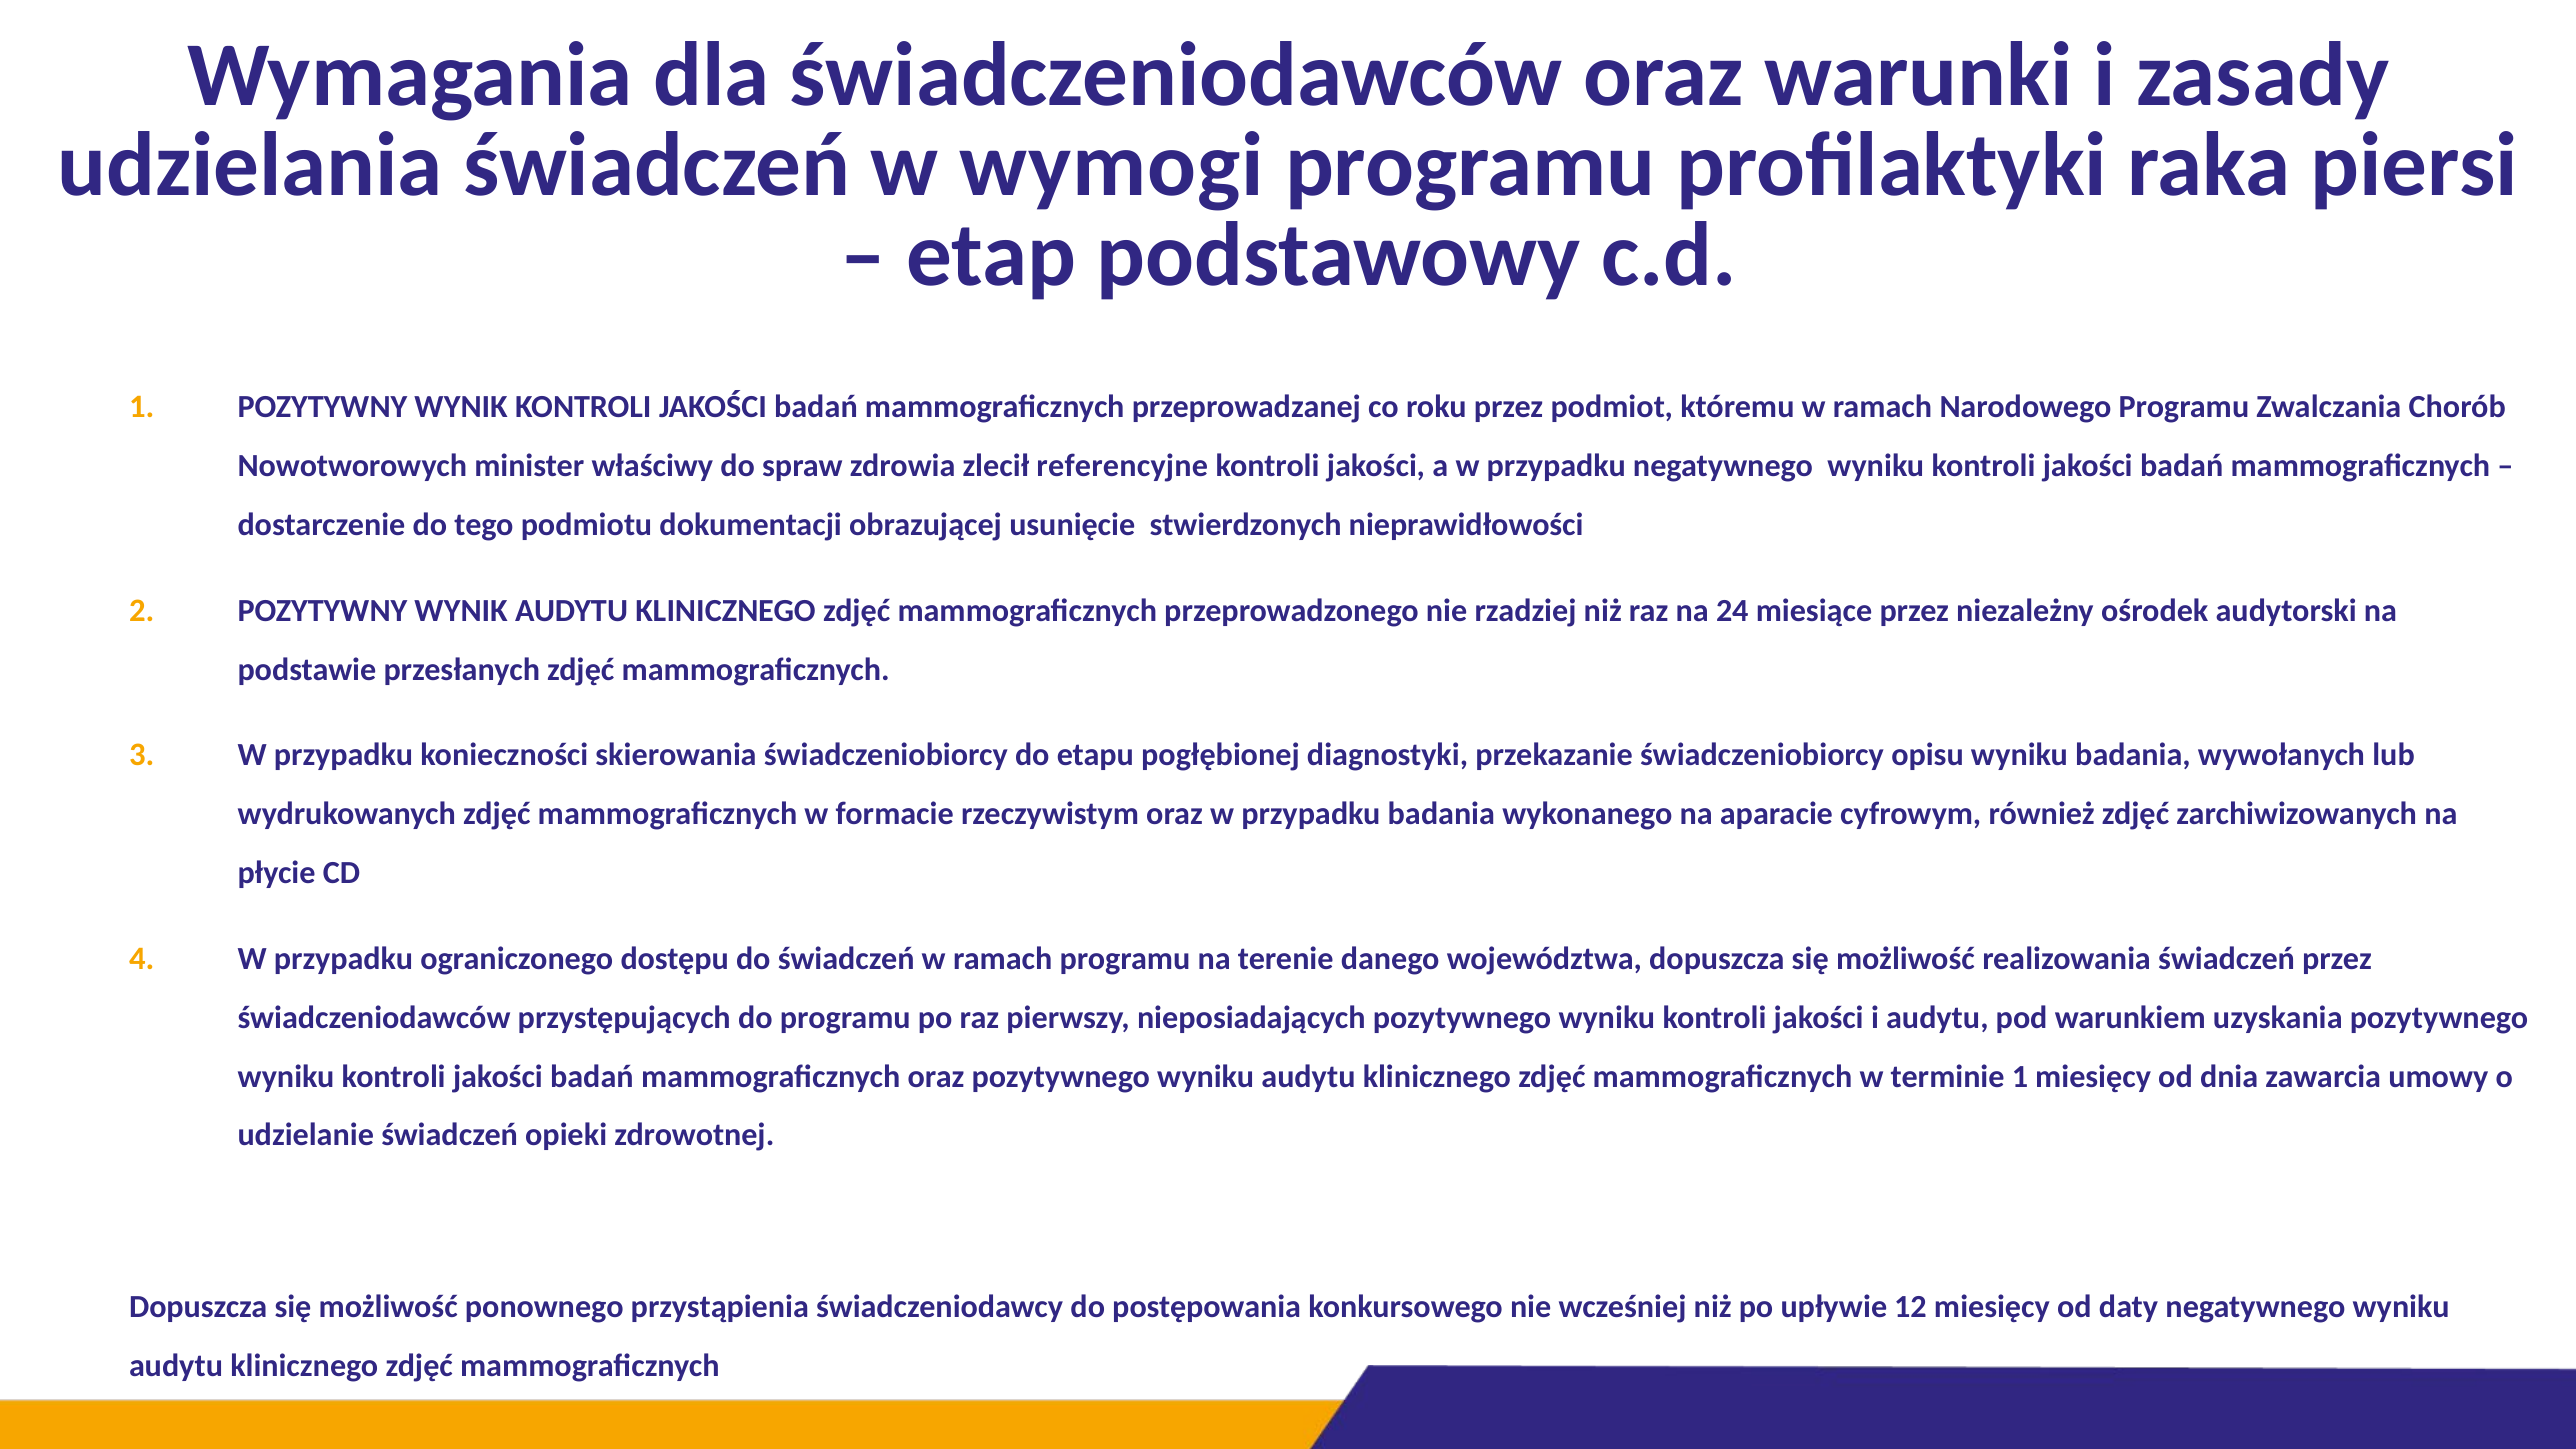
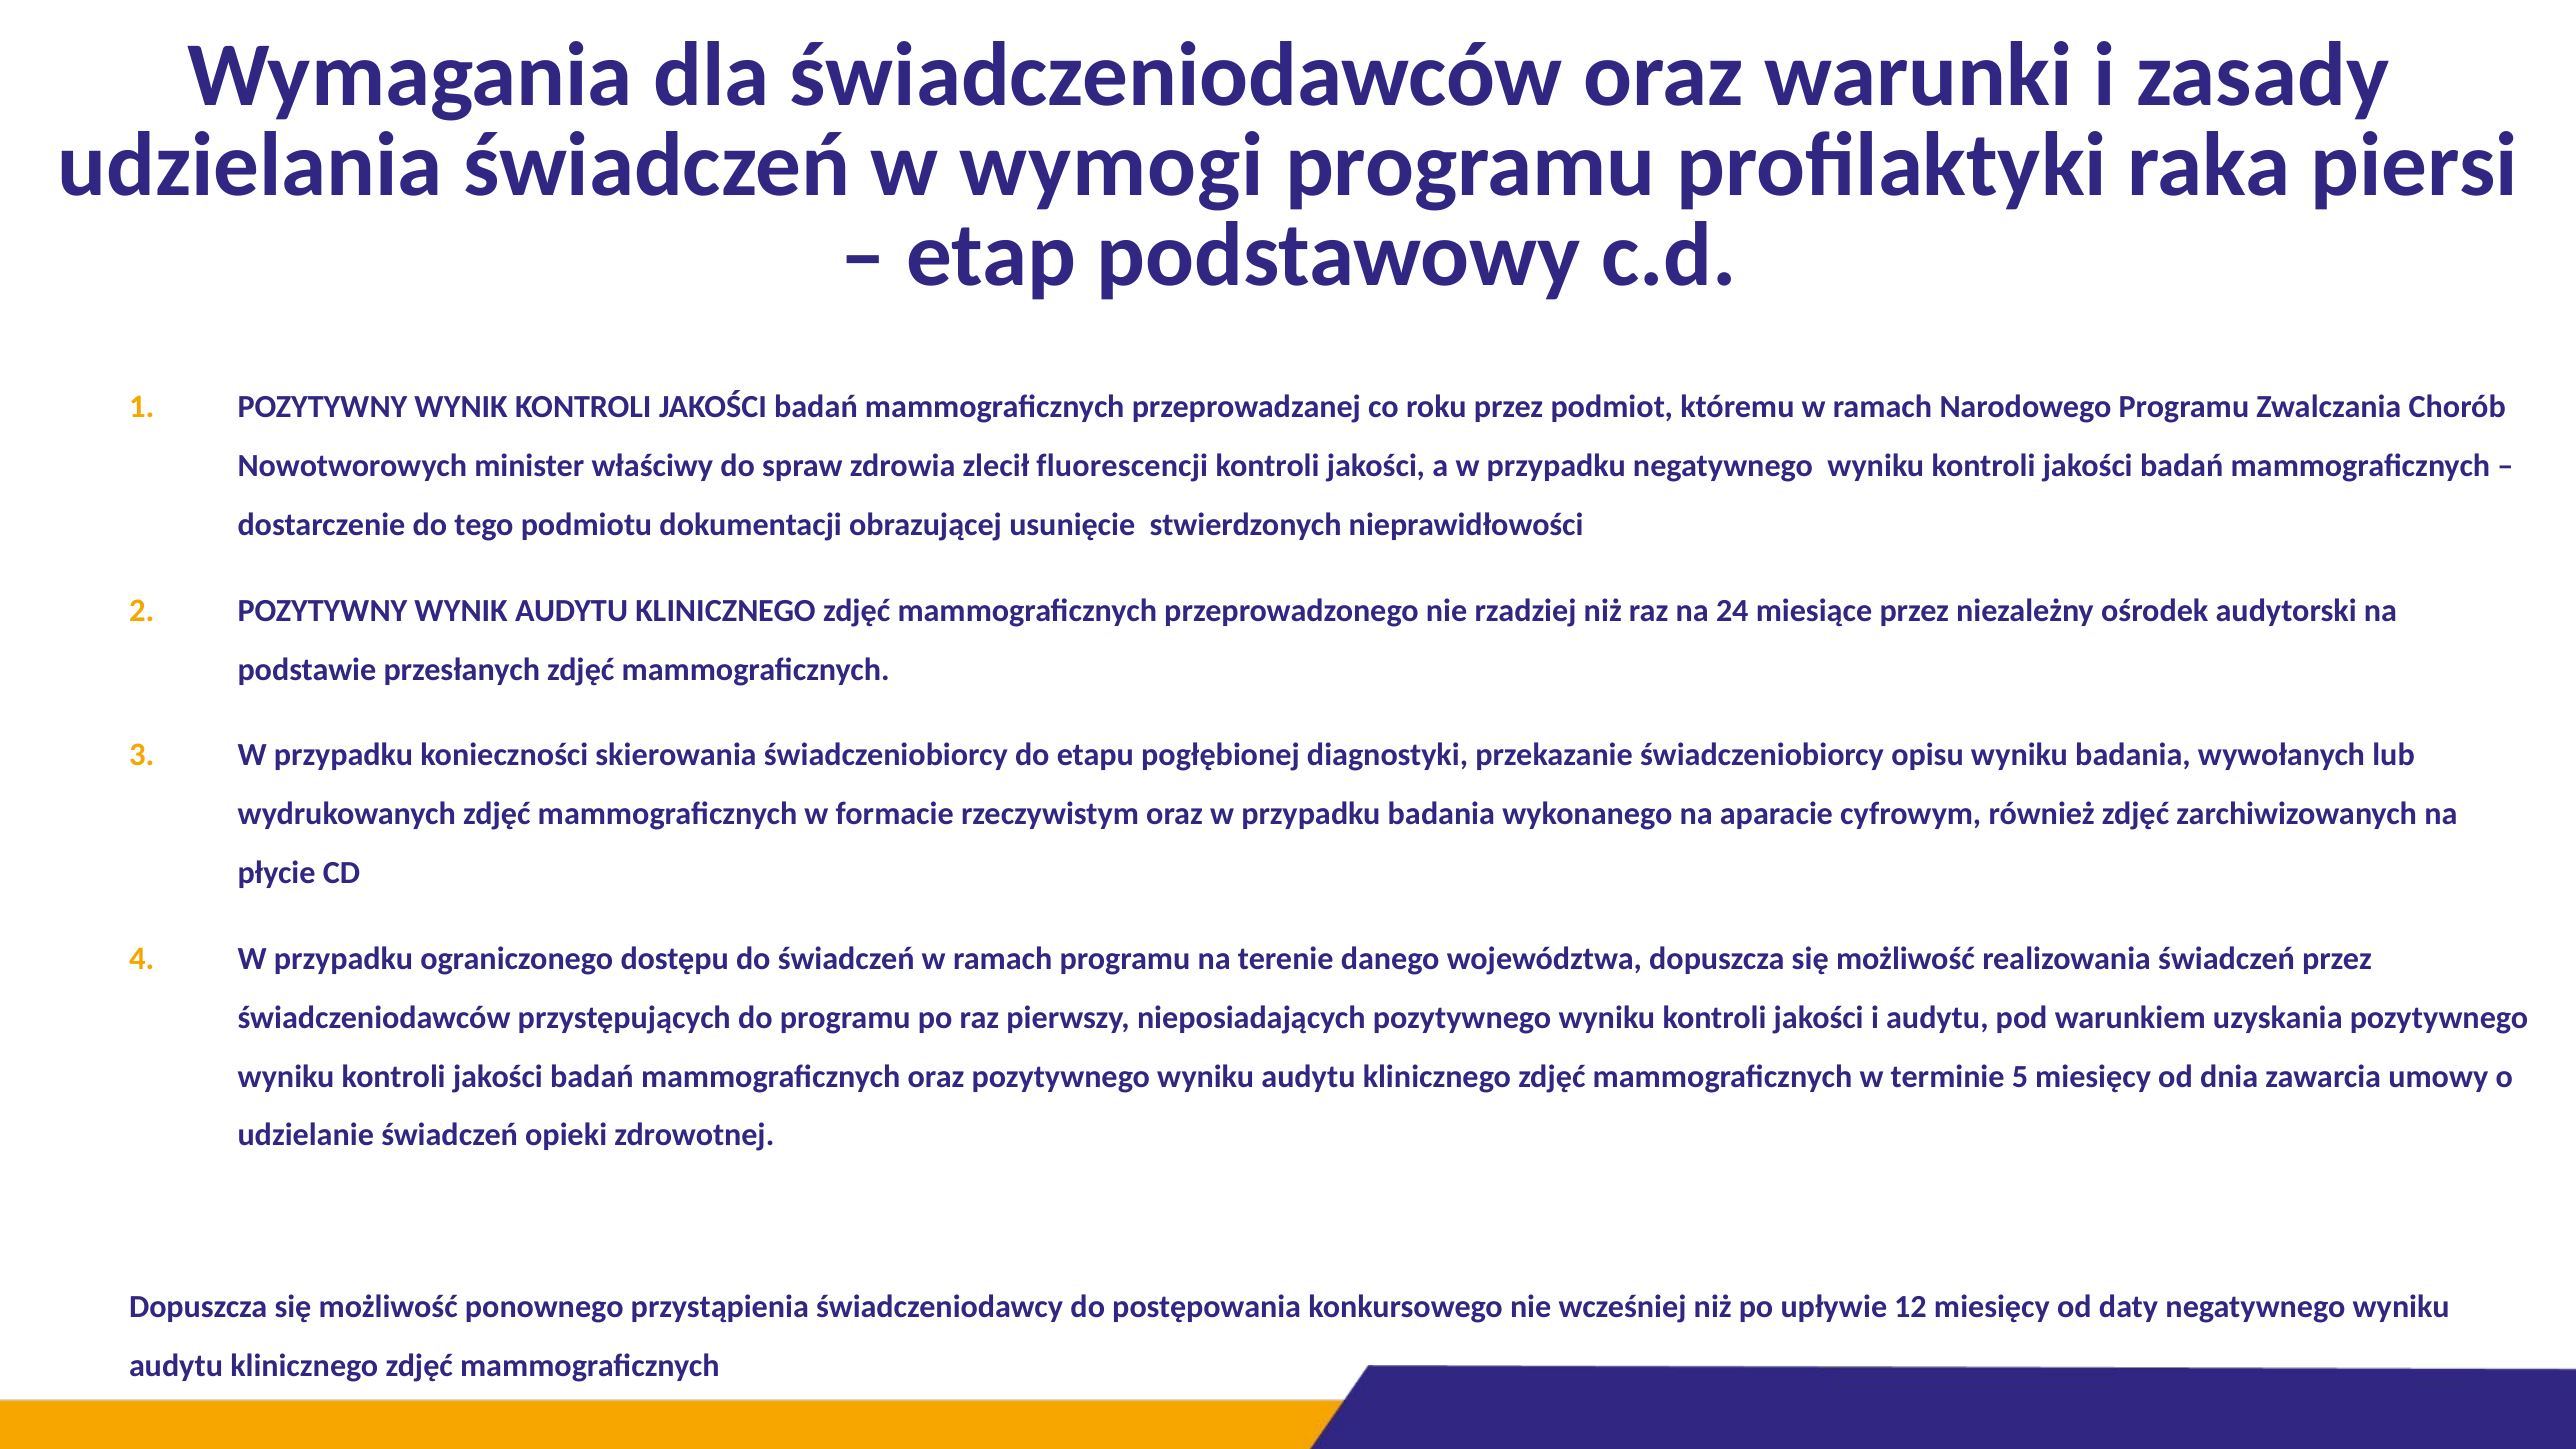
referencyjne: referencyjne -> fluorescencji
terminie 1: 1 -> 5
